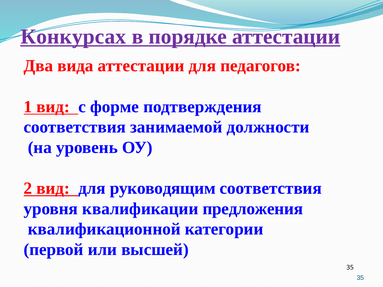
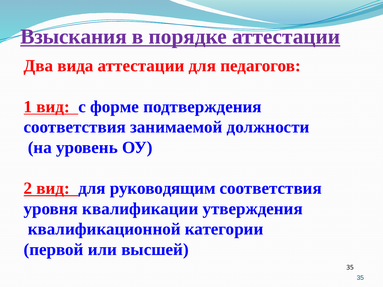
Конкурсах: Конкурсах -> Взыскания
предложения: предложения -> утверждения
